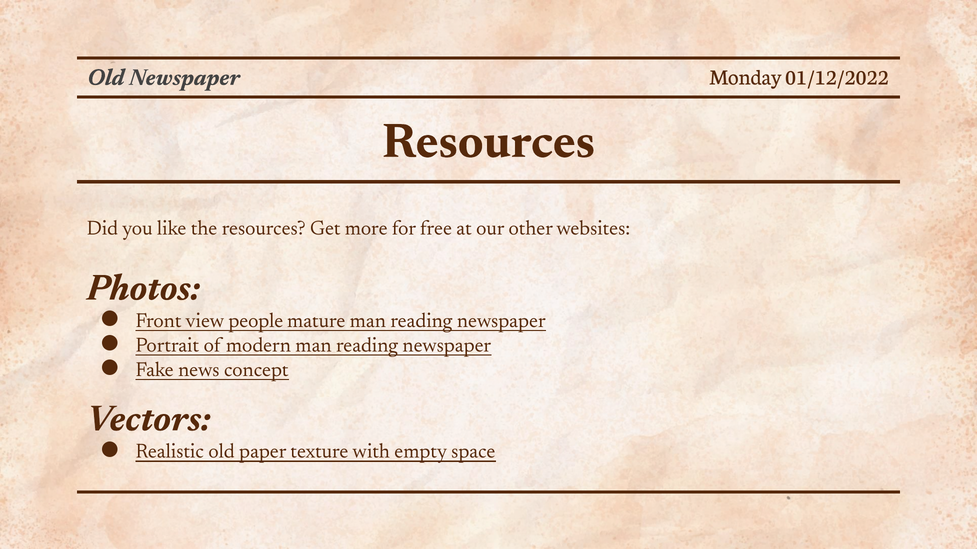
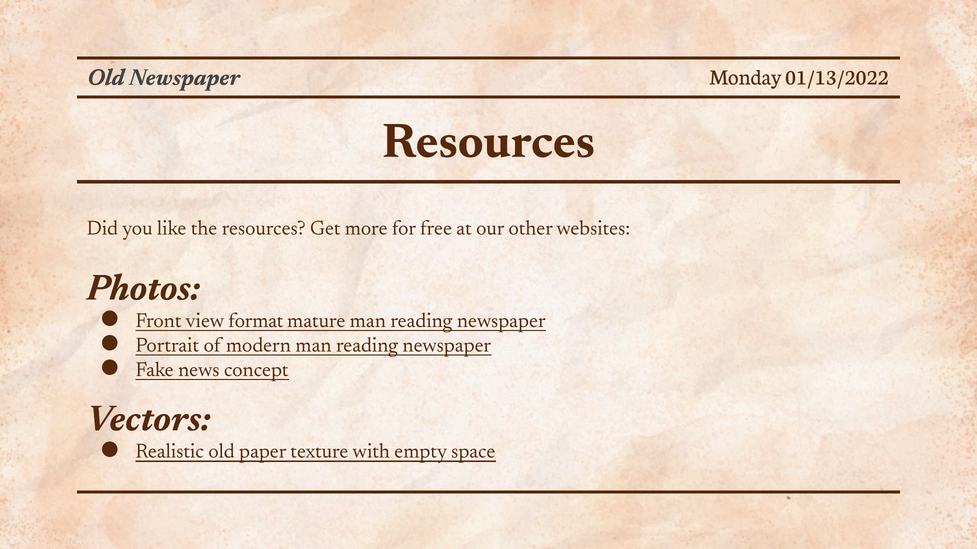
01/12/2022: 01/12/2022 -> 01/13/2022
people: people -> format
